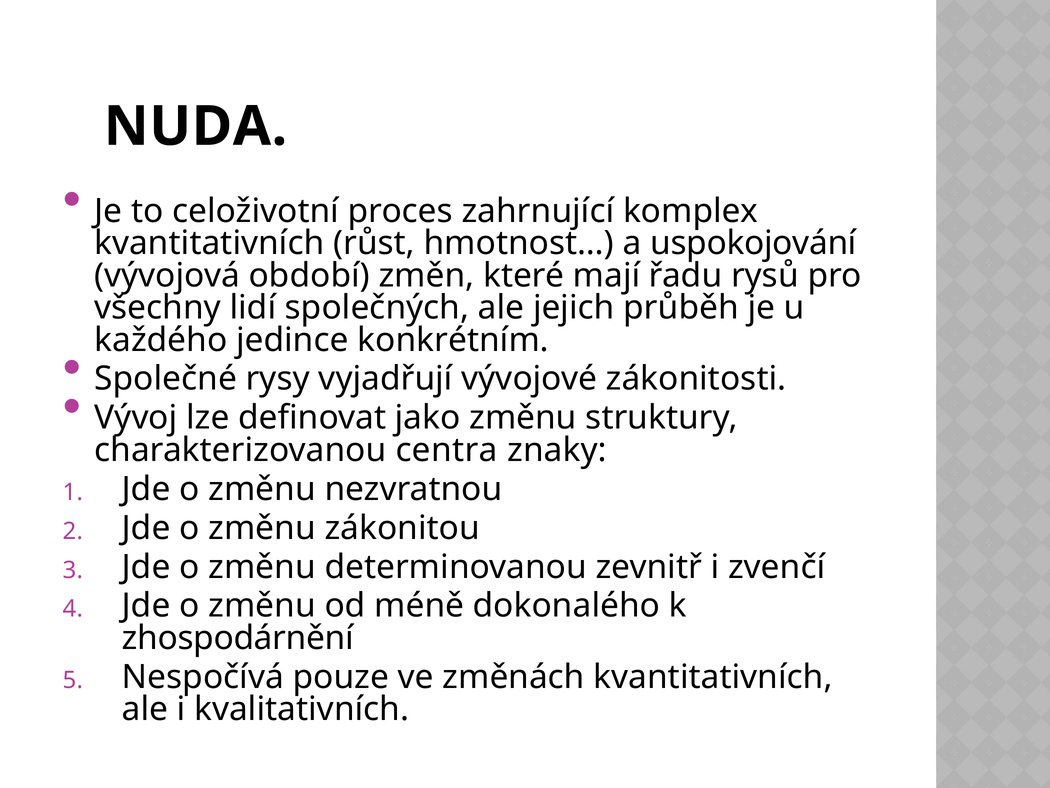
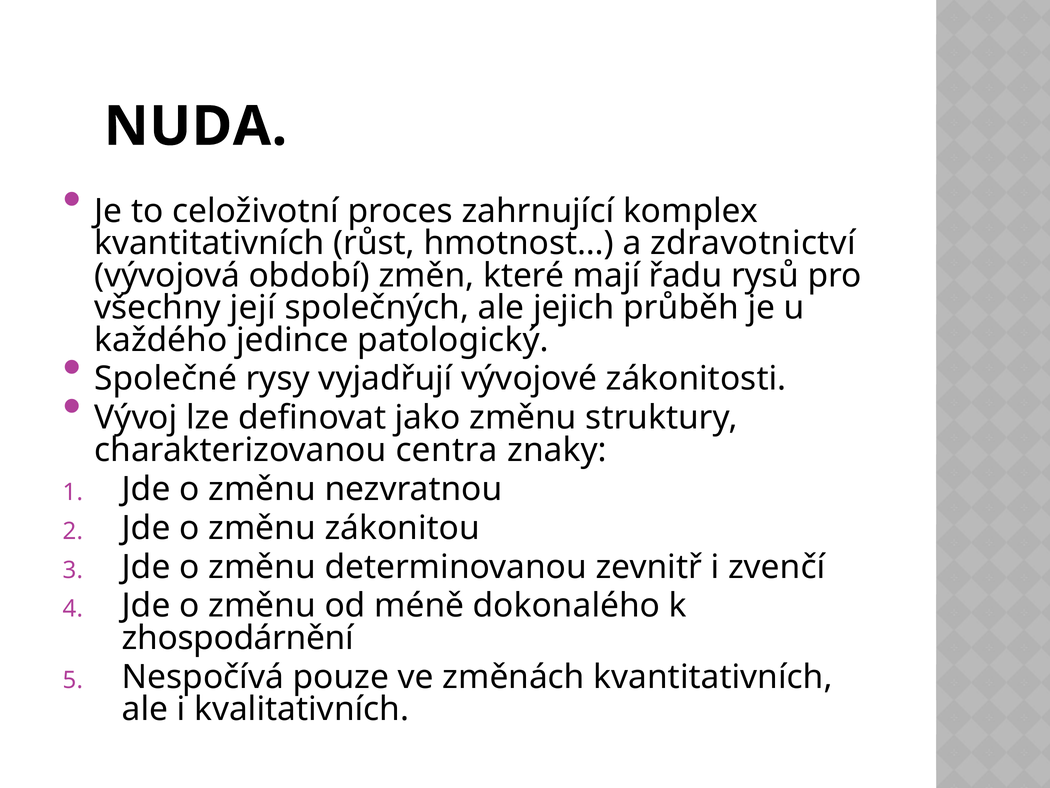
uspokojování: uspokojování -> zdravotnictví
lidí: lidí -> její
konkrétním: konkrétním -> patologický
